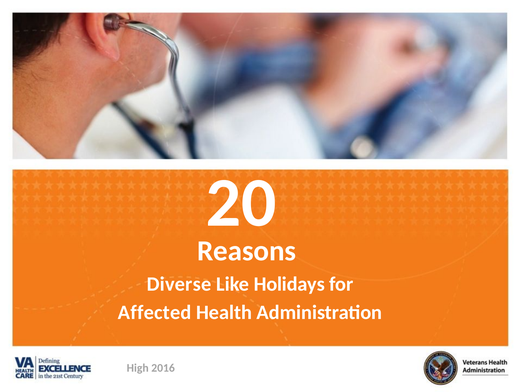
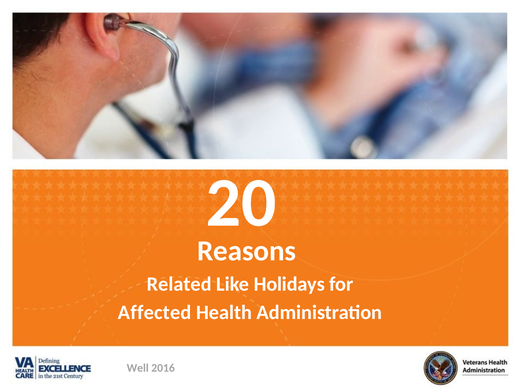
Diverse: Diverse -> Related
High: High -> Well
